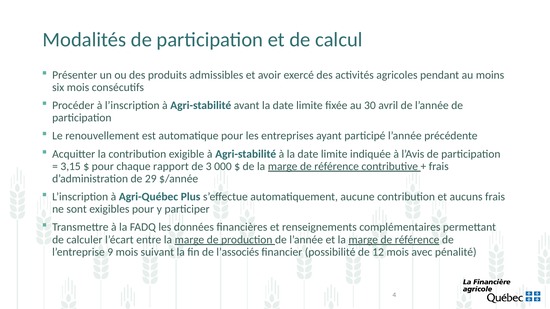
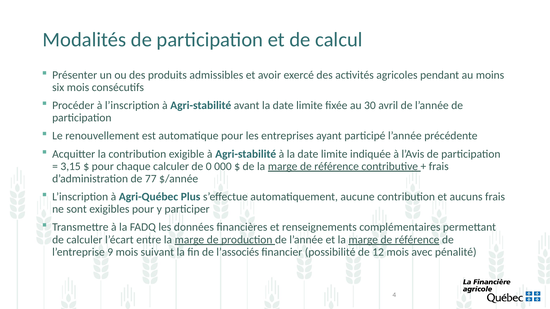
chaque rapport: rapport -> calculer
3: 3 -> 0
29: 29 -> 77
